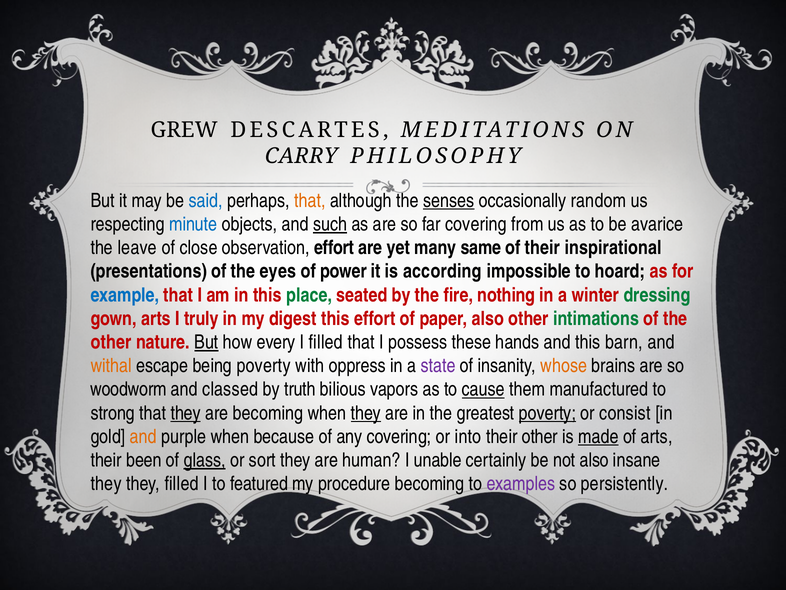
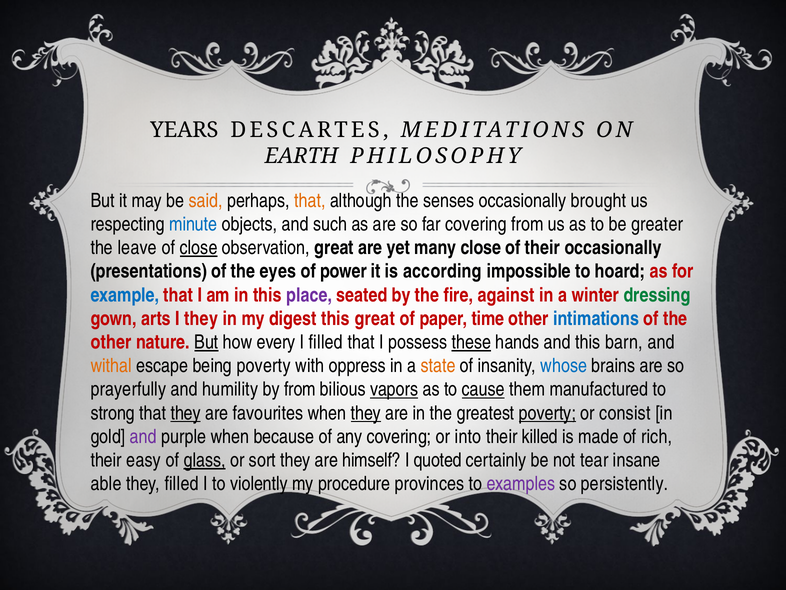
GREW: GREW -> YEARS
CARRY: CARRY -> EARTH
said colour: blue -> orange
senses underline: present -> none
random: random -> brought
such underline: present -> none
avarice: avarice -> greater
close at (199, 248) underline: none -> present
observation effort: effort -> great
many same: same -> close
their inspirational: inspirational -> occasionally
place colour: green -> purple
nothing: nothing -> against
I truly: truly -> they
this effort: effort -> great
paper also: also -> time
intimations colour: green -> blue
these underline: none -> present
state colour: purple -> orange
whose colour: orange -> blue
woodworm: woodworm -> prayerfully
classed: classed -> humility
by truth: truth -> from
vapors underline: none -> present
are becoming: becoming -> favourites
and at (143, 436) colour: orange -> purple
their other: other -> killed
made underline: present -> none
of arts: arts -> rich
been: been -> easy
human: human -> himself
unable: unable -> quoted
not also: also -> tear
they at (106, 483): they -> able
featured: featured -> violently
procedure becoming: becoming -> provinces
